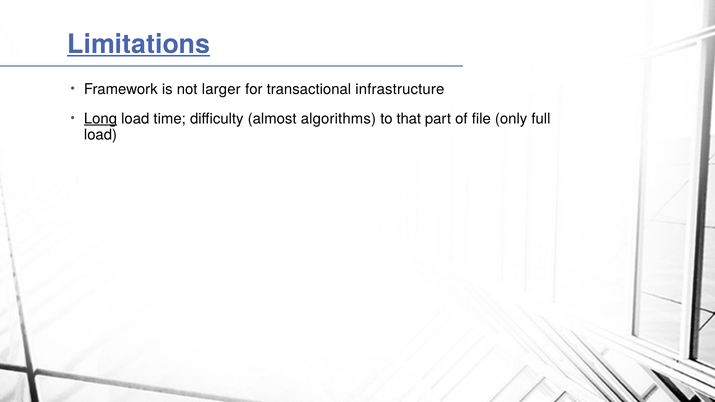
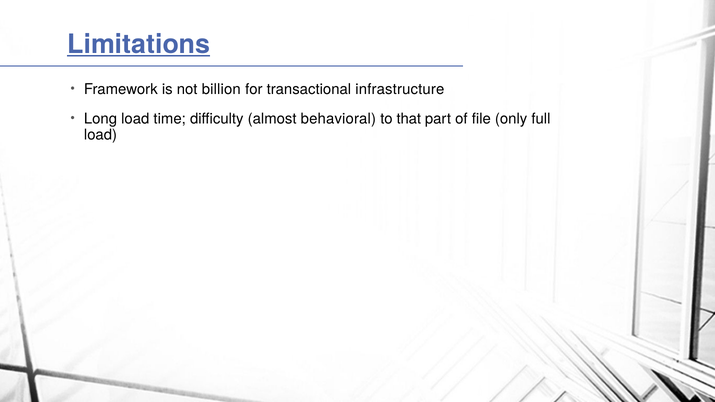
larger: larger -> billion
Long underline: present -> none
algorithms: algorithms -> behavioral
